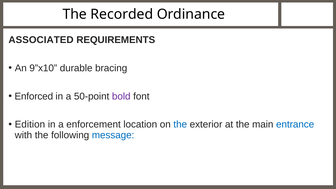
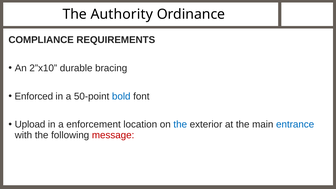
Recorded: Recorded -> Authority
ASSOCIATED: ASSOCIATED -> COMPLIANCE
9”x10: 9”x10 -> 2”x10
bold colour: purple -> blue
Edition: Edition -> Upload
message colour: blue -> red
